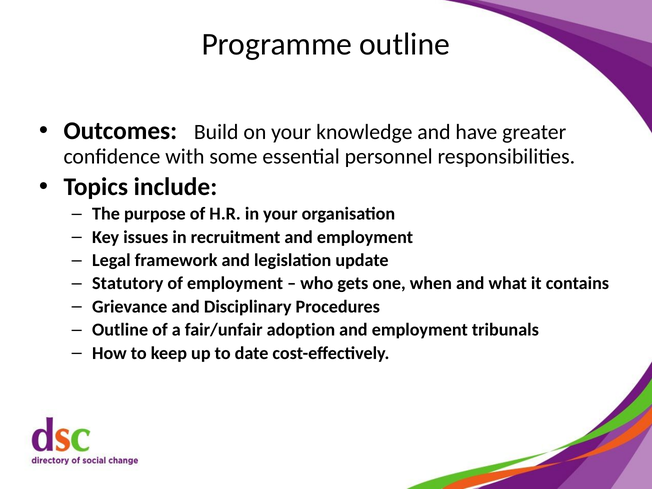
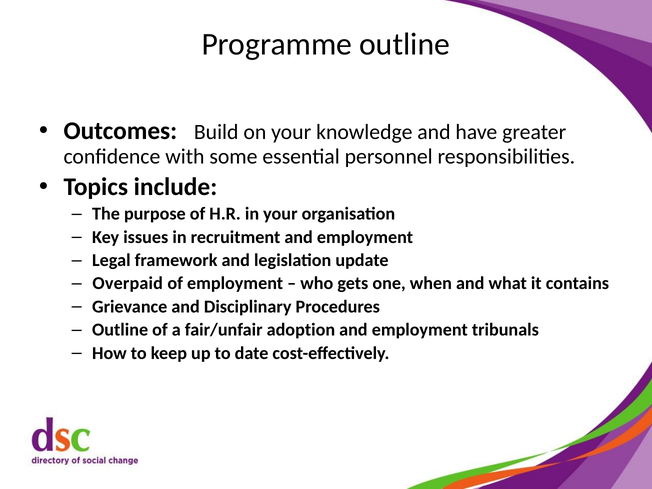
Statutory: Statutory -> Overpaid
